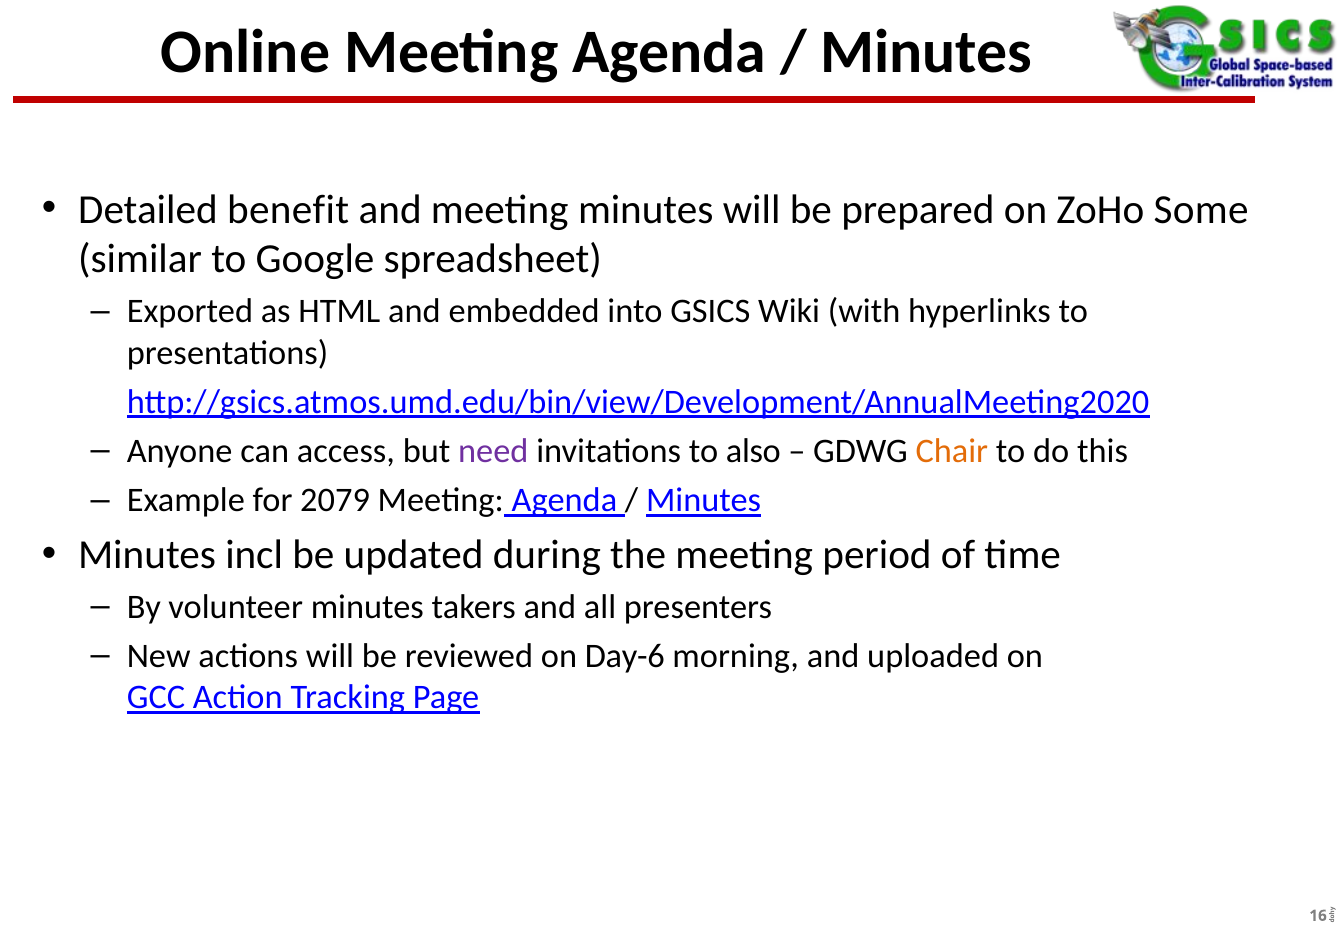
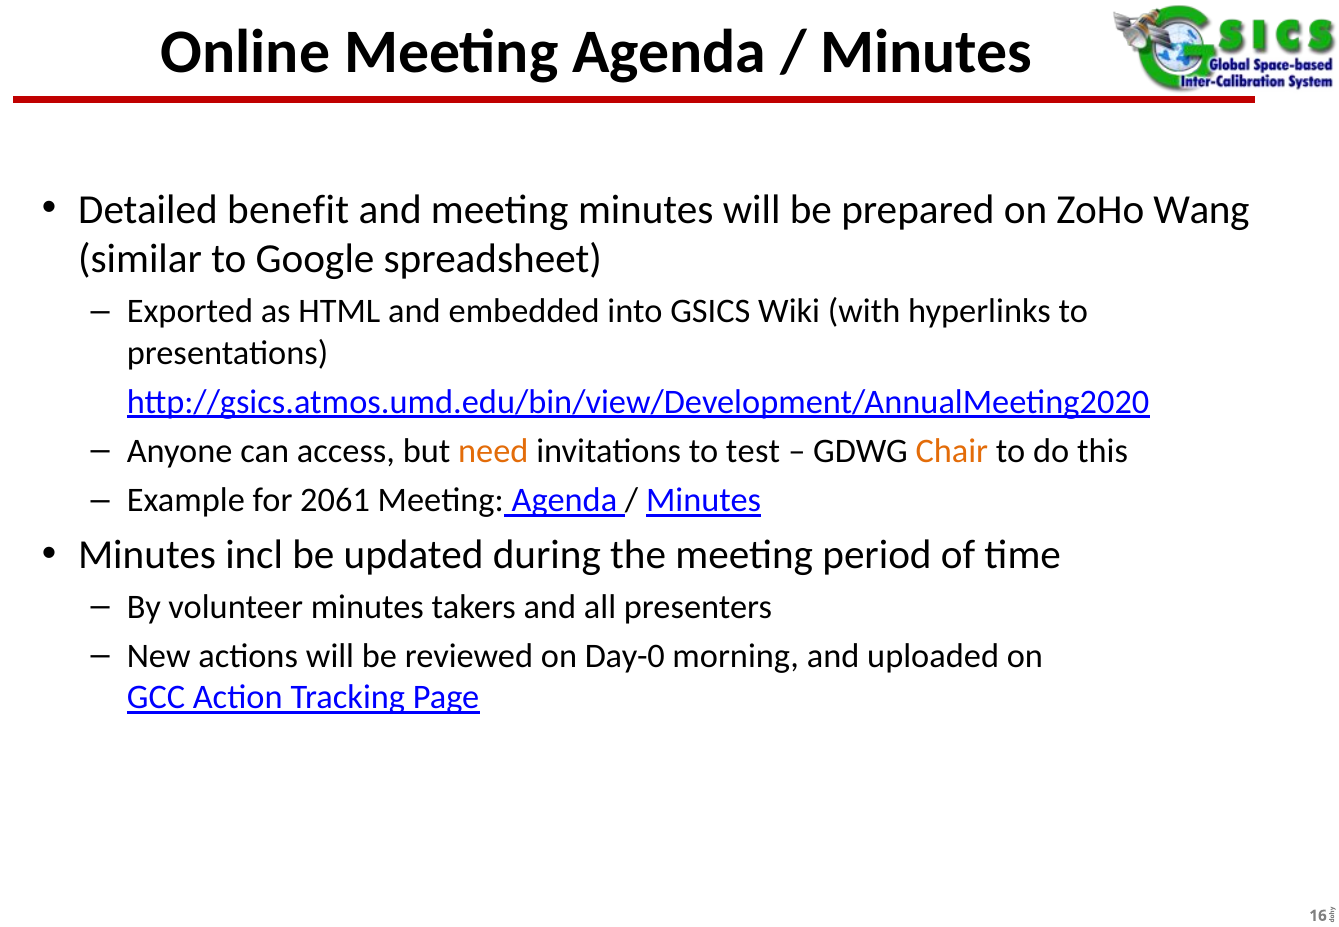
Some: Some -> Wang
need colour: purple -> orange
also: also -> test
2079: 2079 -> 2061
Day-6: Day-6 -> Day-0
